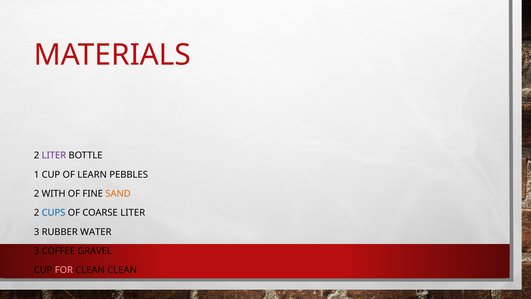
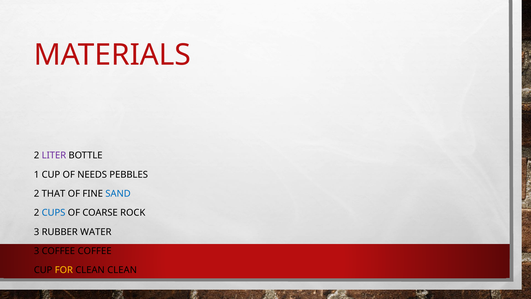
LEARN: LEARN -> NEEDS
WITH: WITH -> THAT
SAND colour: orange -> blue
COARSE LITER: LITER -> ROCK
COFFEE GRAVEL: GRAVEL -> COFFEE
FOR colour: pink -> yellow
